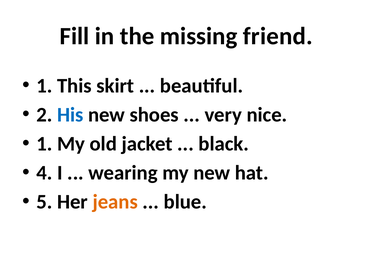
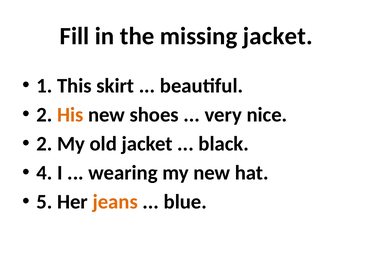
missing friend: friend -> jacket
His colour: blue -> orange
1 at (44, 144): 1 -> 2
